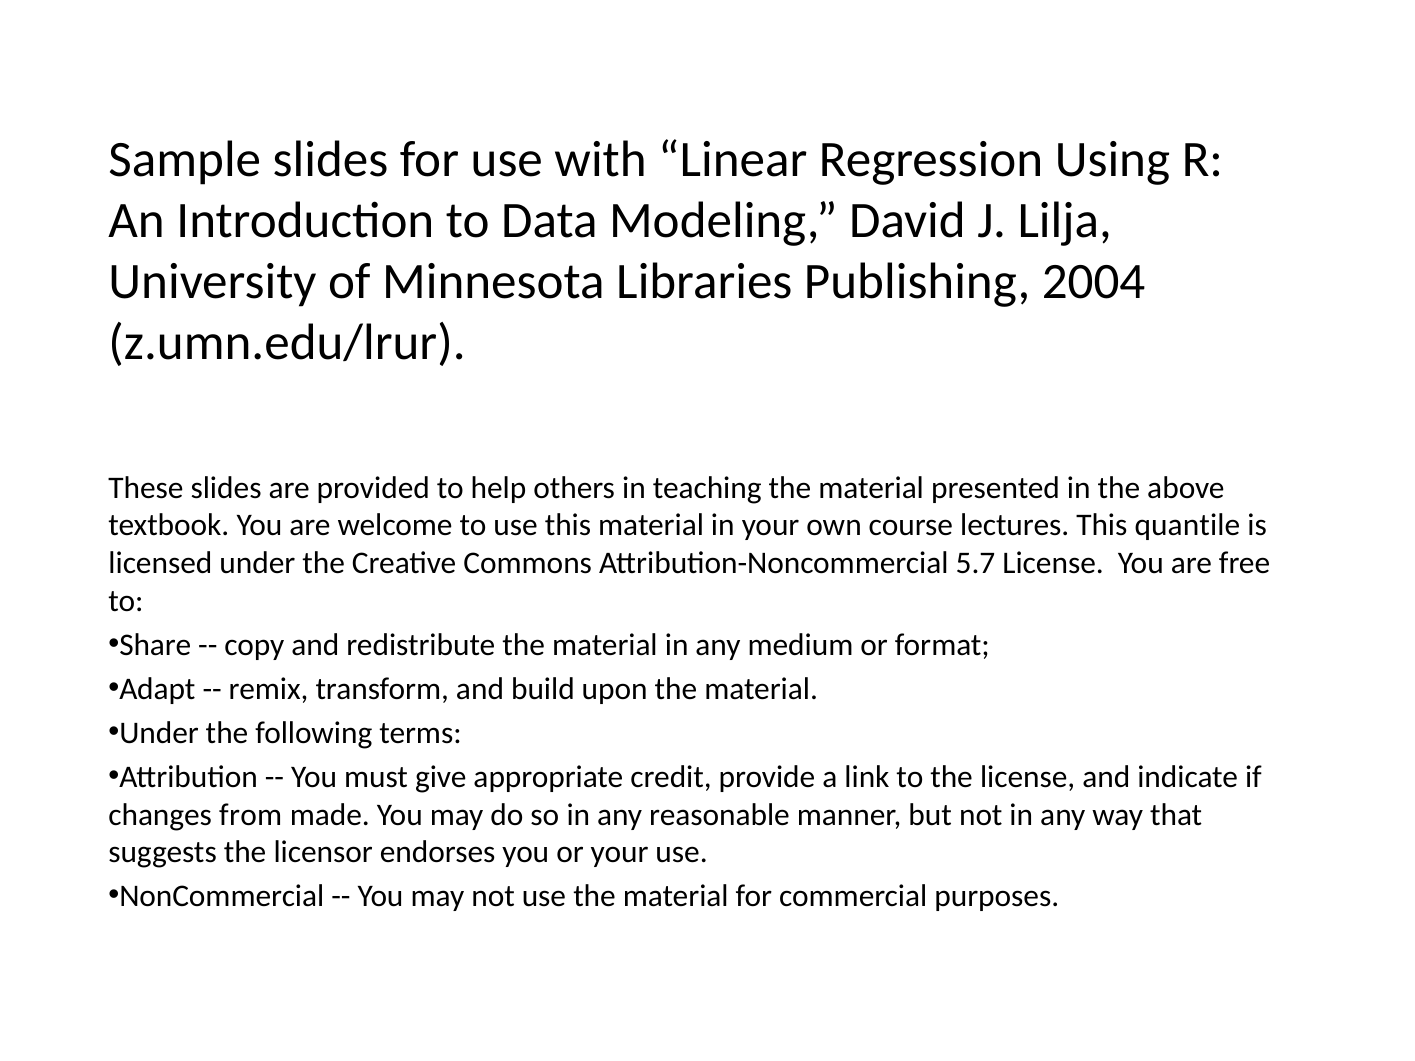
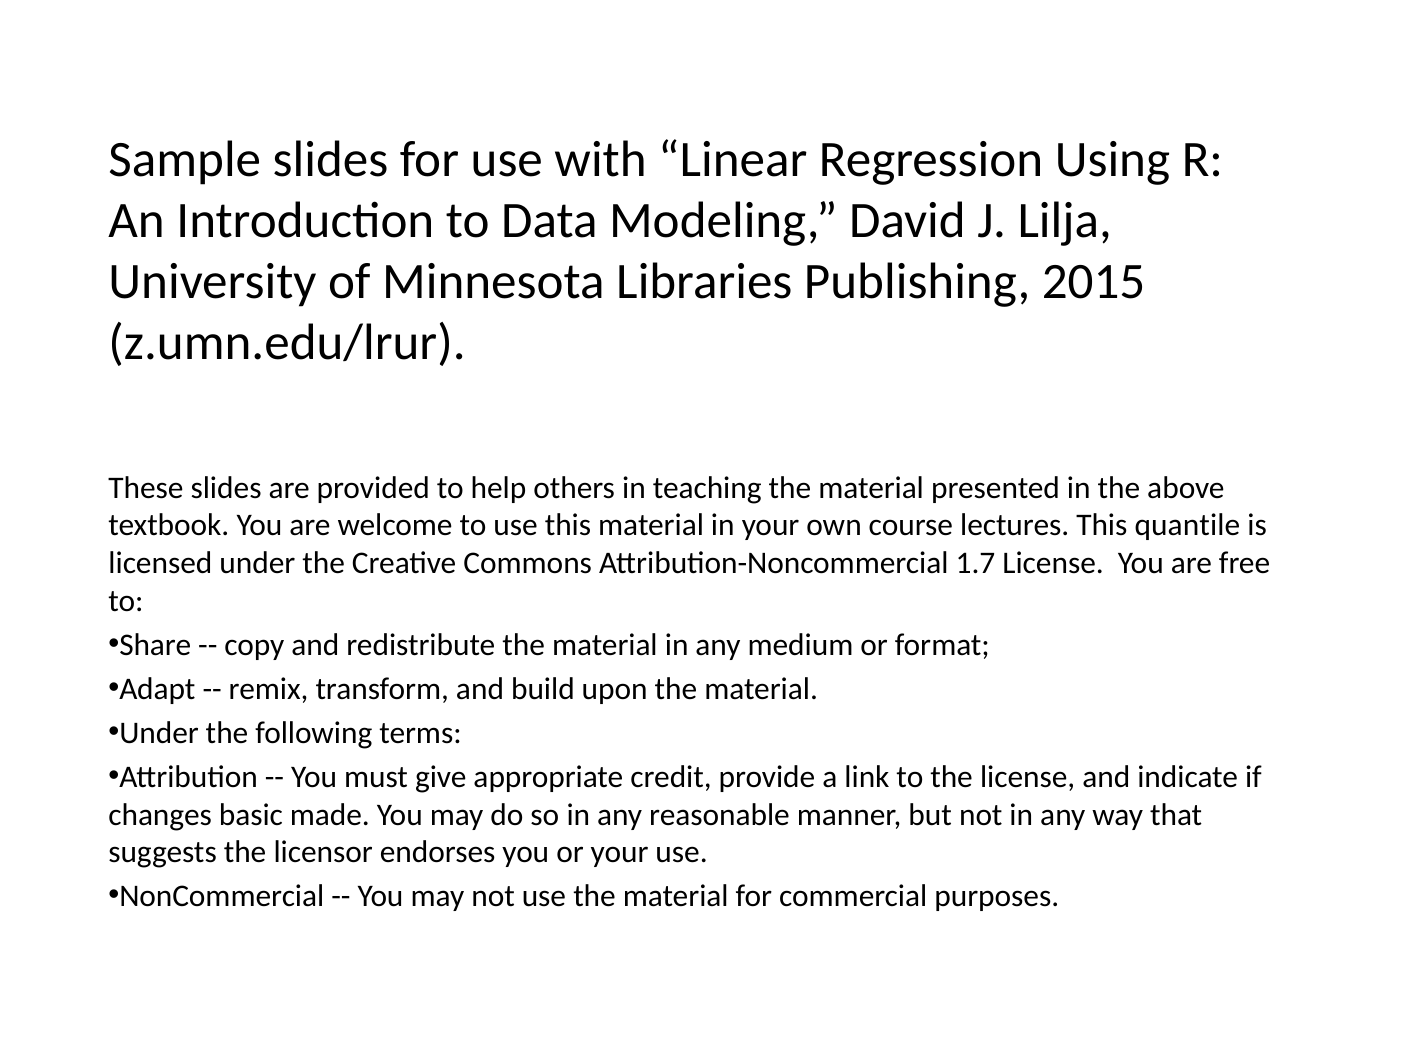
2004: 2004 -> 2015
5.7: 5.7 -> 1.7
from: from -> basic
